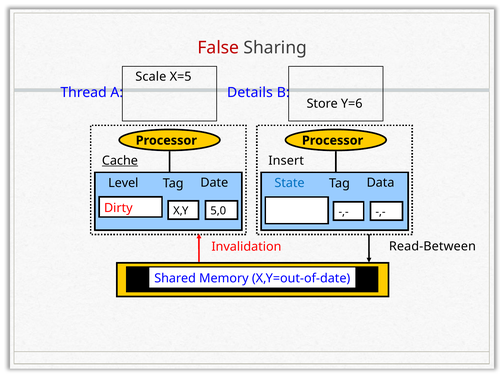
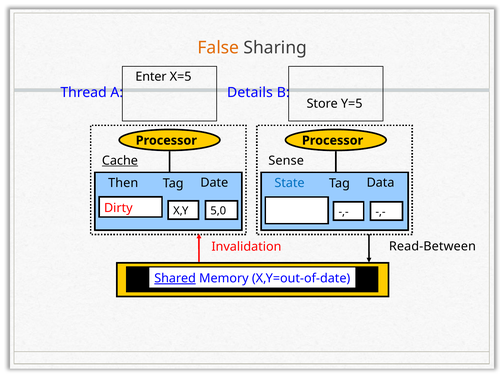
False colour: red -> orange
Scale: Scale -> Enter
Y=6: Y=6 -> Y=5
Insert: Insert -> Sense
Level: Level -> Then
Shared underline: none -> present
